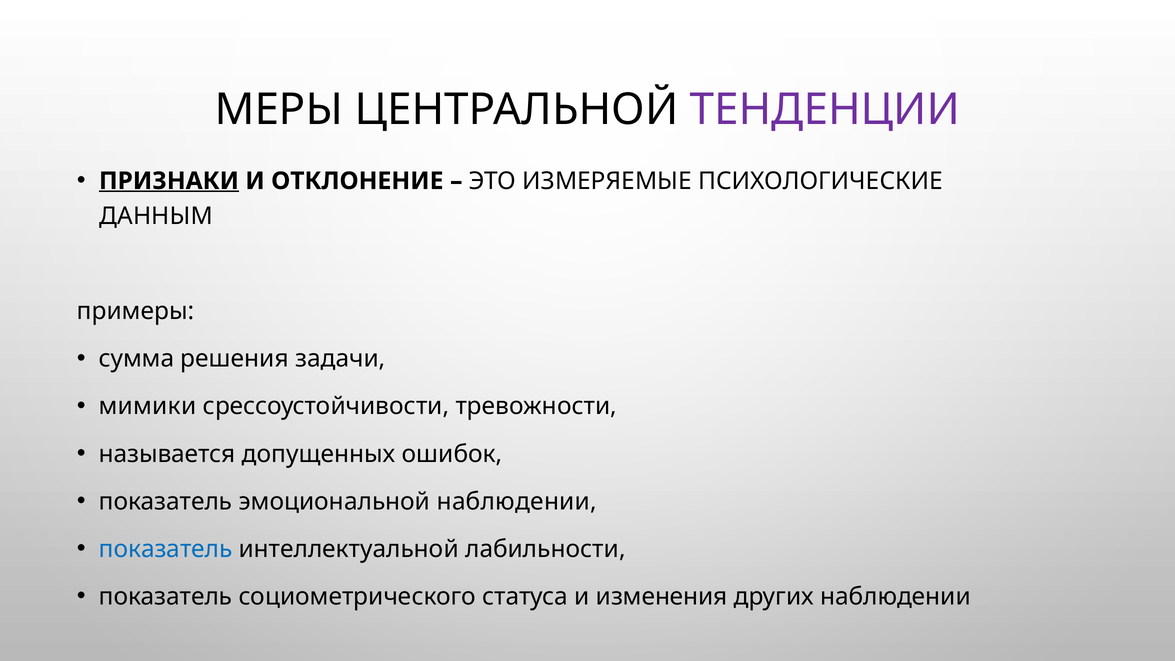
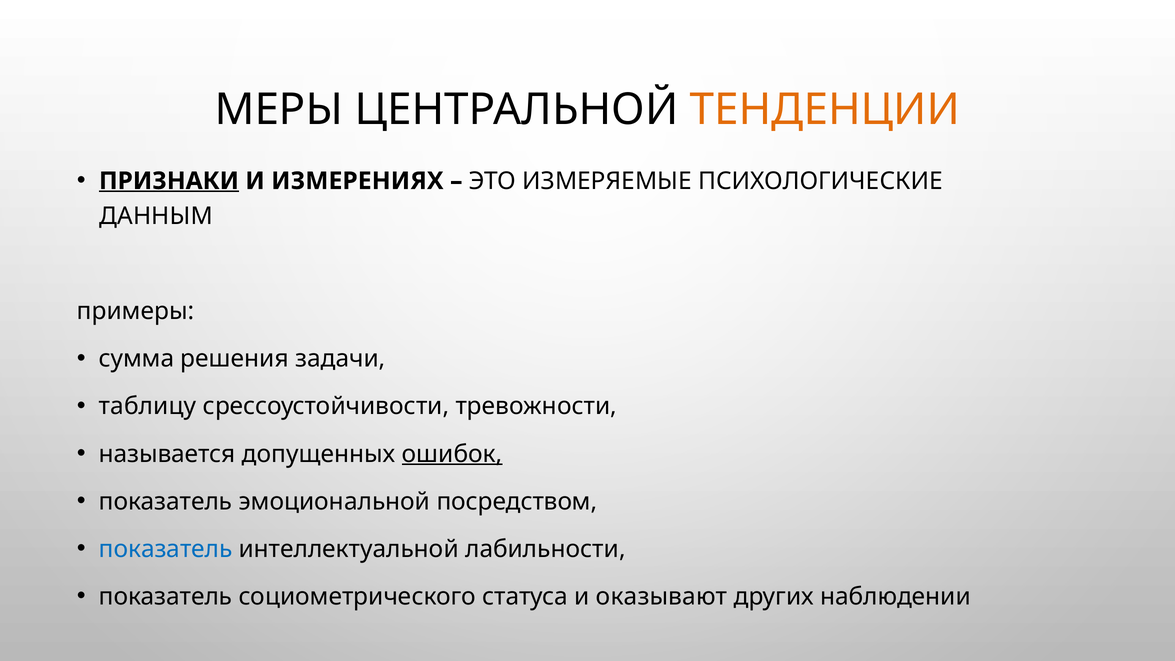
ТЕНДЕНЦИИ colour: purple -> orange
ОТКЛОНЕНИЕ: ОТКЛОНЕНИЕ -> ИЗМЕРЕНИЯХ
мимики: мимики -> таблицу
ошибок underline: none -> present
эмоциональной наблюдении: наблюдении -> посредством
изменения: изменения -> оказывают
